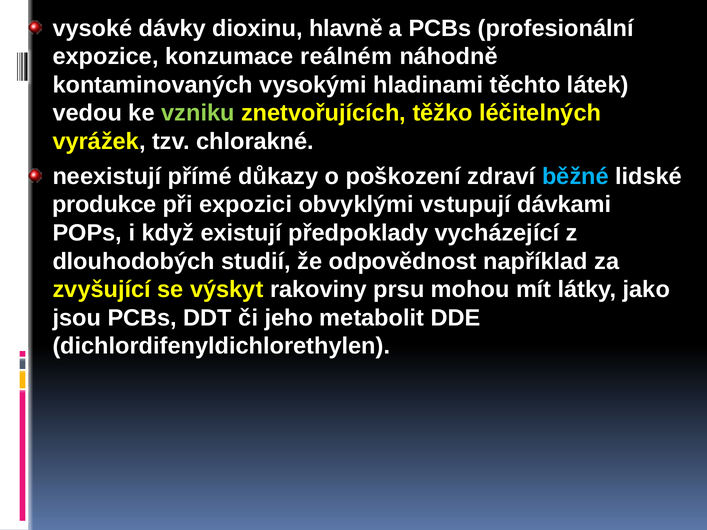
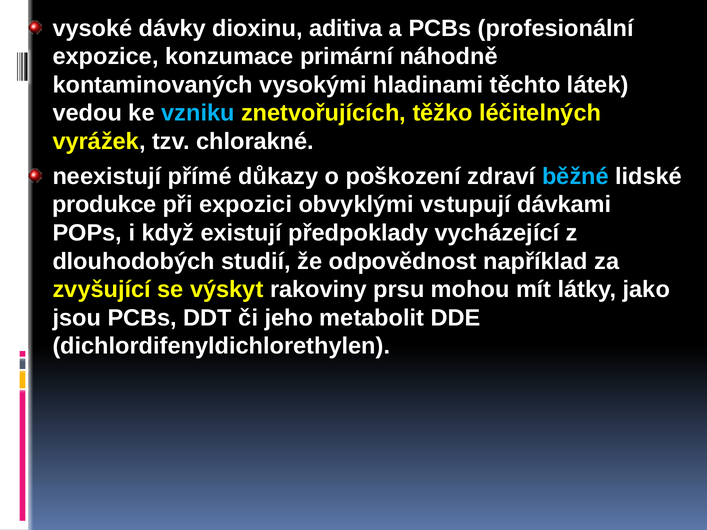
hlavně: hlavně -> aditiva
reálném: reálném -> primární
vzniku colour: light green -> light blue
